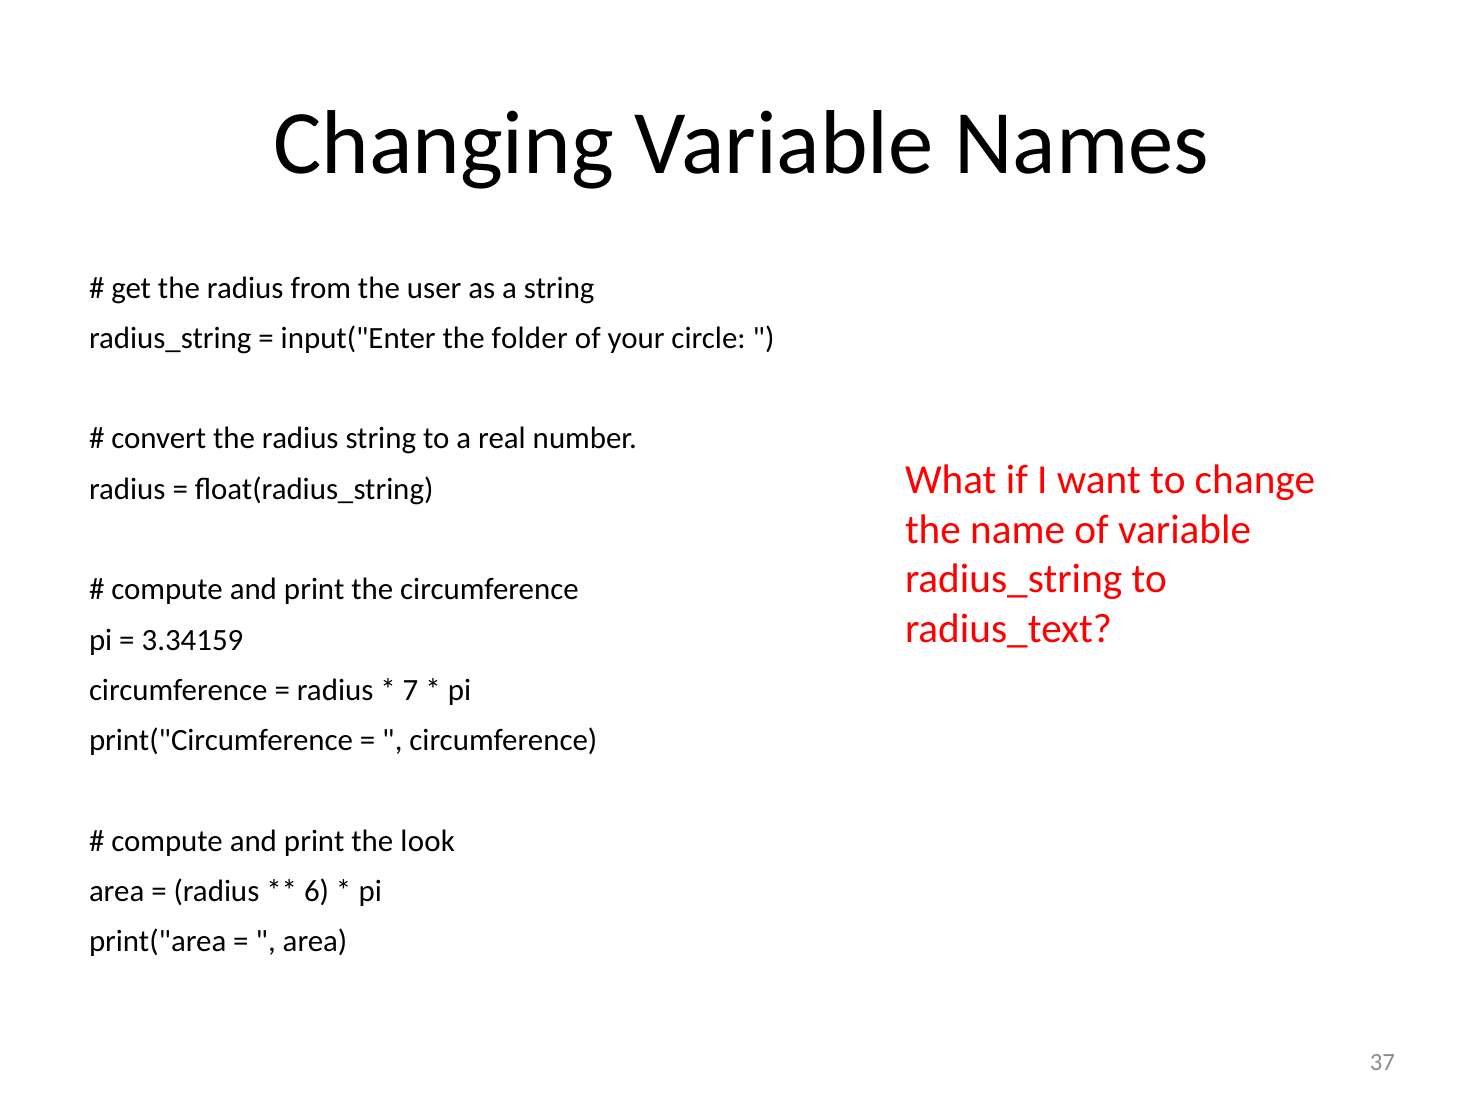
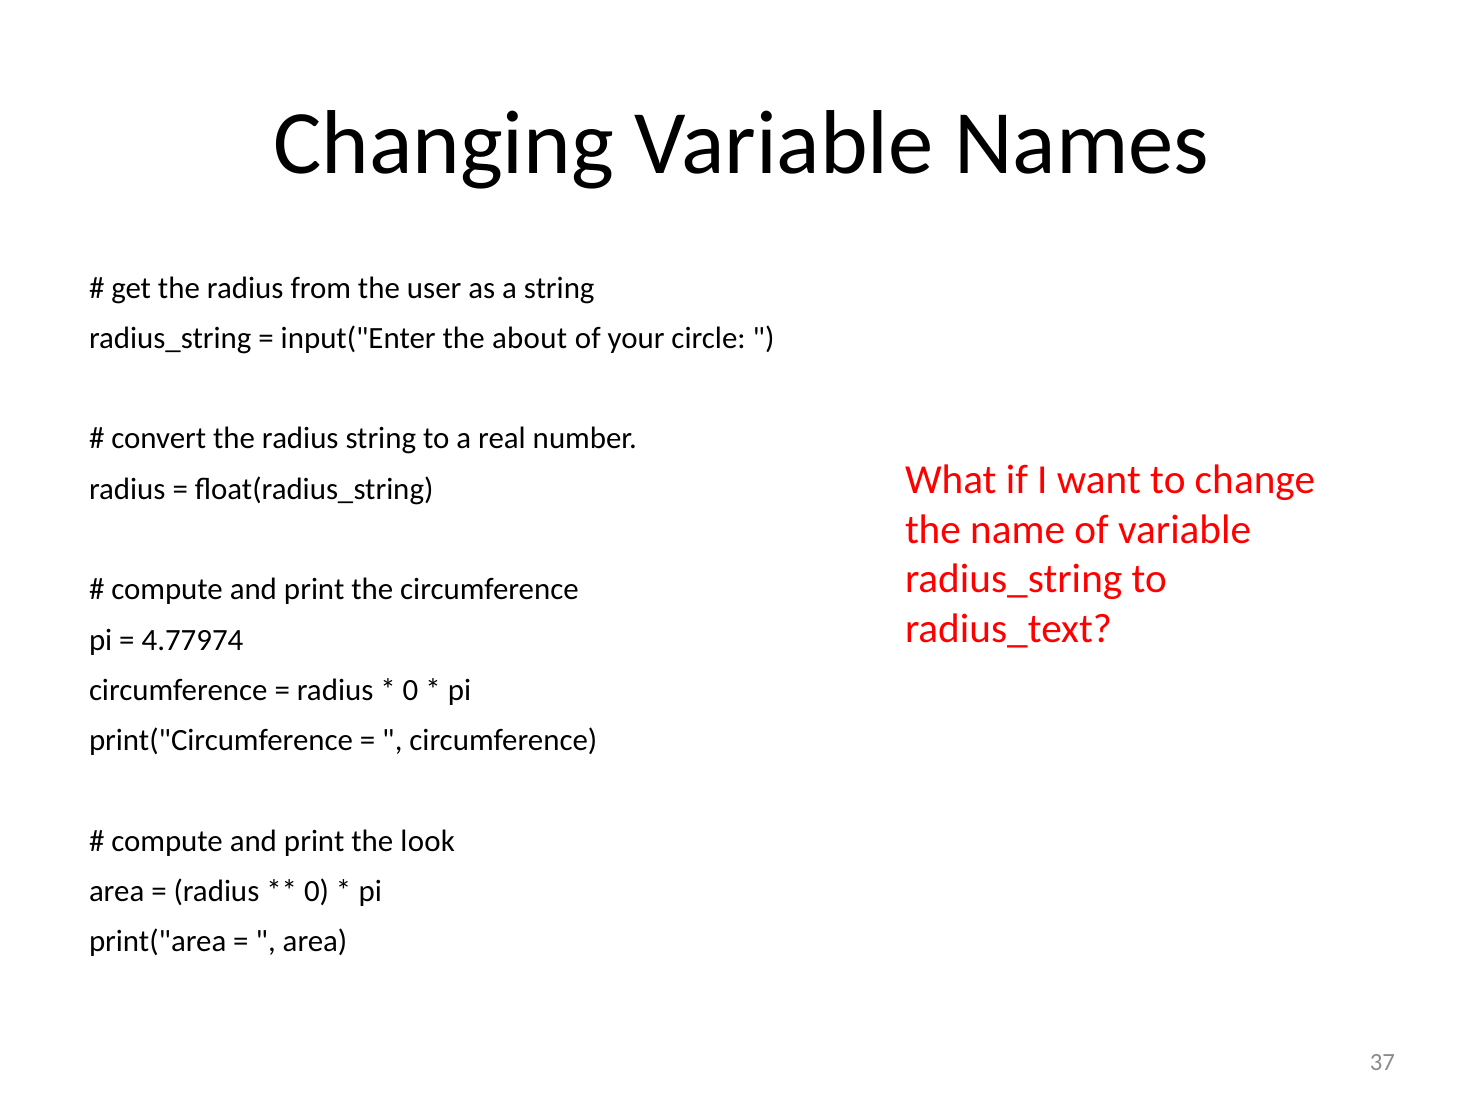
folder: folder -> about
3.34159: 3.34159 -> 4.77974
7 at (411, 690): 7 -> 0
6 at (317, 891): 6 -> 0
